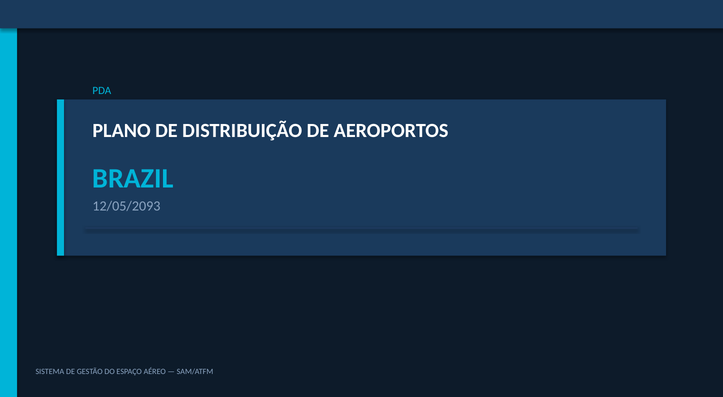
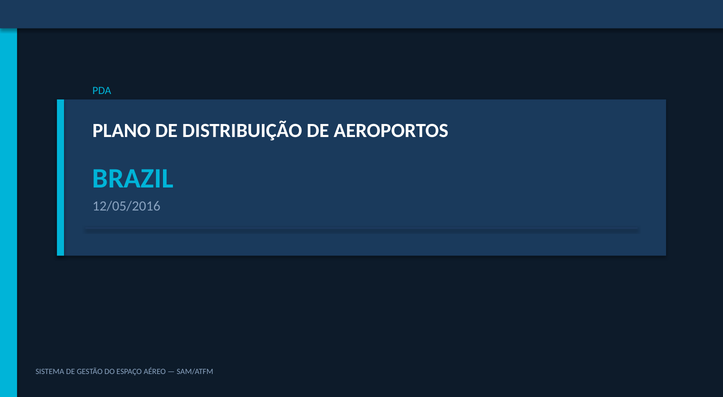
12/05/2093: 12/05/2093 -> 12/05/2016
